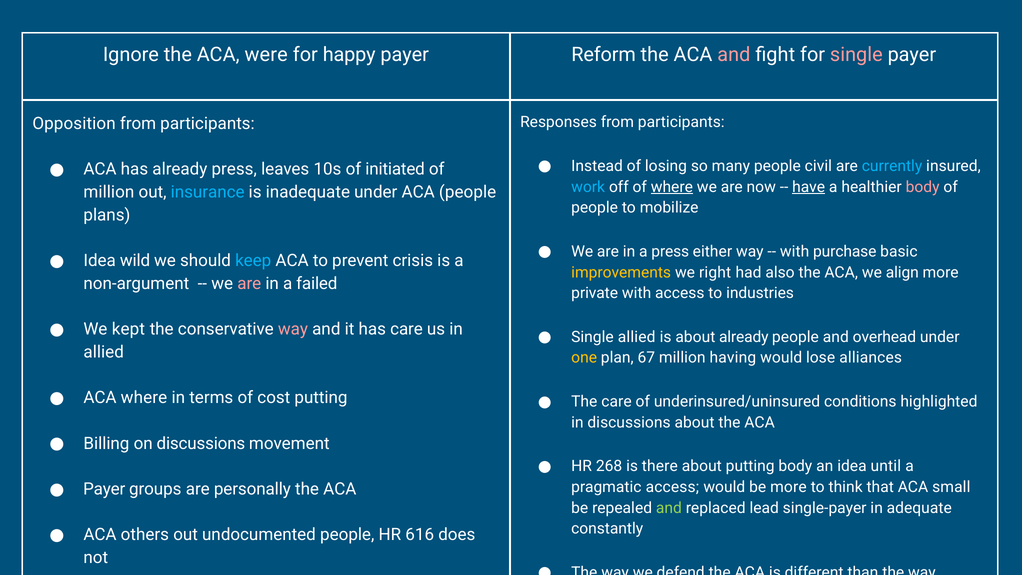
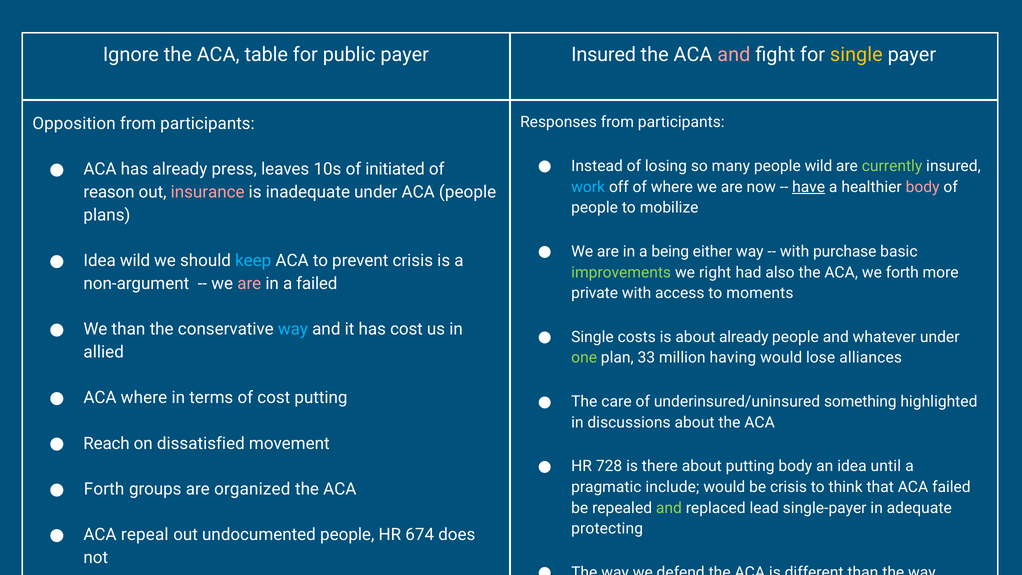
were: were -> table
happy: happy -> public
payer Reform: Reform -> Insured
single at (856, 55) colour: pink -> yellow
people civil: civil -> wild
currently colour: light blue -> light green
where at (672, 187) underline: present -> none
million at (109, 192): million -> reason
insurance colour: light blue -> pink
a press: press -> being
improvements colour: yellow -> light green
we align: align -> forth
industries: industries -> moments
We kept: kept -> than
way at (293, 329) colour: pink -> light blue
has care: care -> cost
Single allied: allied -> costs
overhead: overhead -> whatever
one colour: yellow -> light green
67: 67 -> 33
conditions: conditions -> something
Billing: Billing -> Reach
on discussions: discussions -> dissatisfied
268: 268 -> 728
pragmatic access: access -> include
be more: more -> crisis
ACA small: small -> failed
Payer at (104, 489): Payer -> Forth
personally: personally -> organized
constantly: constantly -> protecting
others: others -> repeal
616: 616 -> 674
